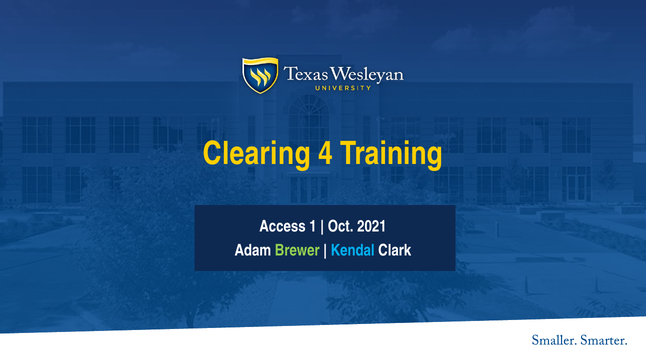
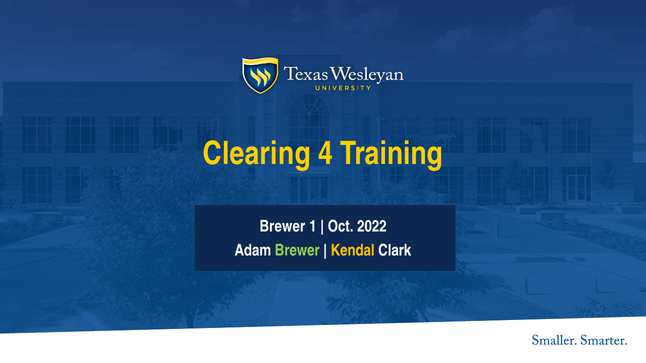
Access at (282, 227): Access -> Brewer
2021: 2021 -> 2022
Kendal colour: light blue -> yellow
